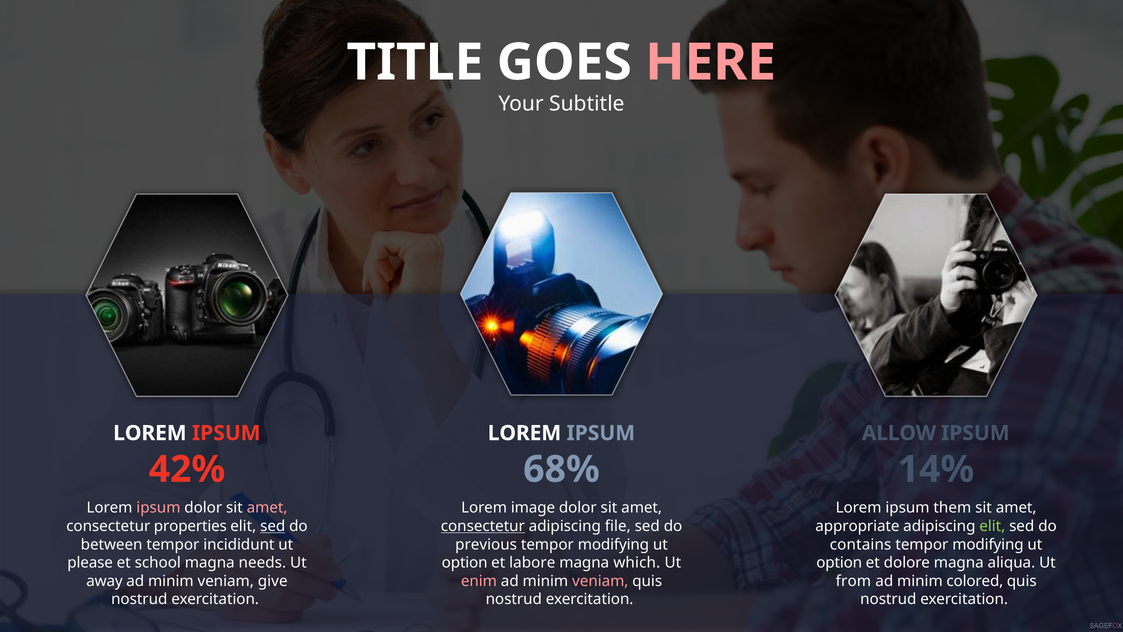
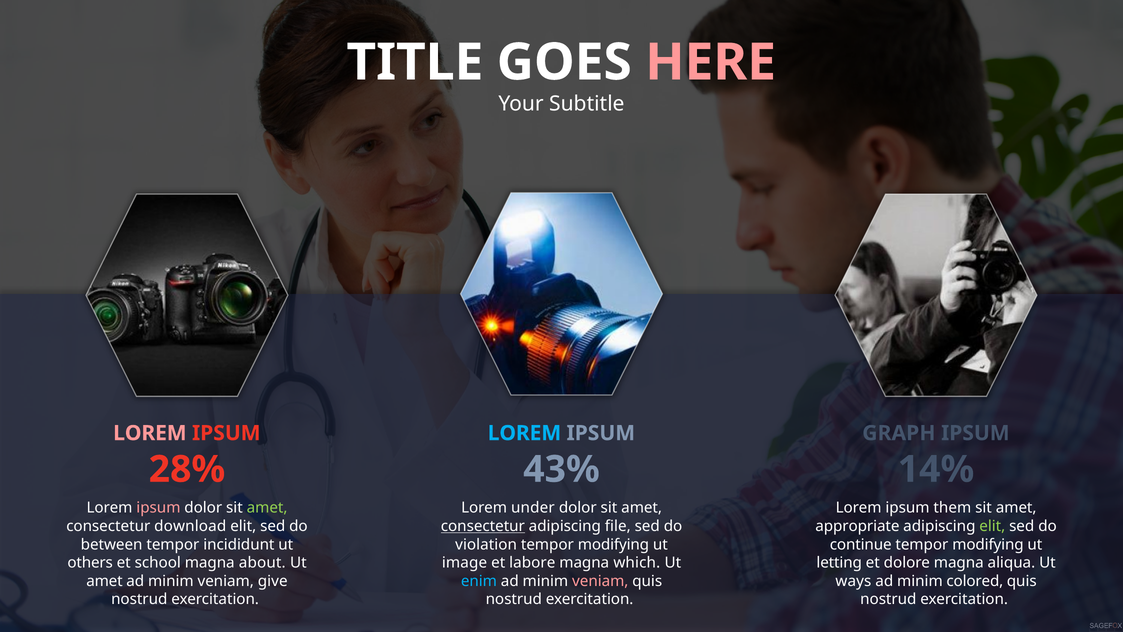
LOREM at (150, 433) colour: white -> pink
LOREM at (524, 433) colour: white -> light blue
ALLOW: ALLOW -> GRAPH
42%: 42% -> 28%
68%: 68% -> 43%
amet at (267, 508) colour: pink -> light green
image: image -> under
properties: properties -> download
sed at (273, 526) underline: present -> none
previous: previous -> violation
contains: contains -> continue
please: please -> others
needs: needs -> about
option at (465, 562): option -> image
option at (839, 562): option -> letting
away at (104, 581): away -> amet
enim colour: pink -> light blue
from: from -> ways
